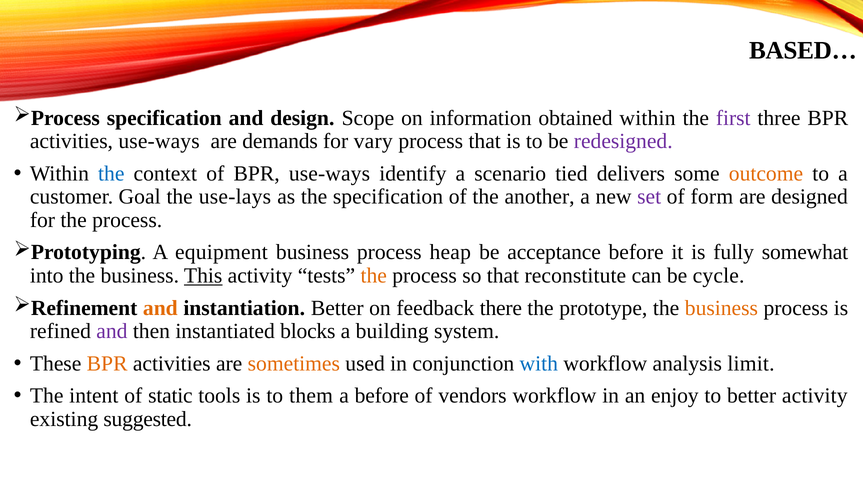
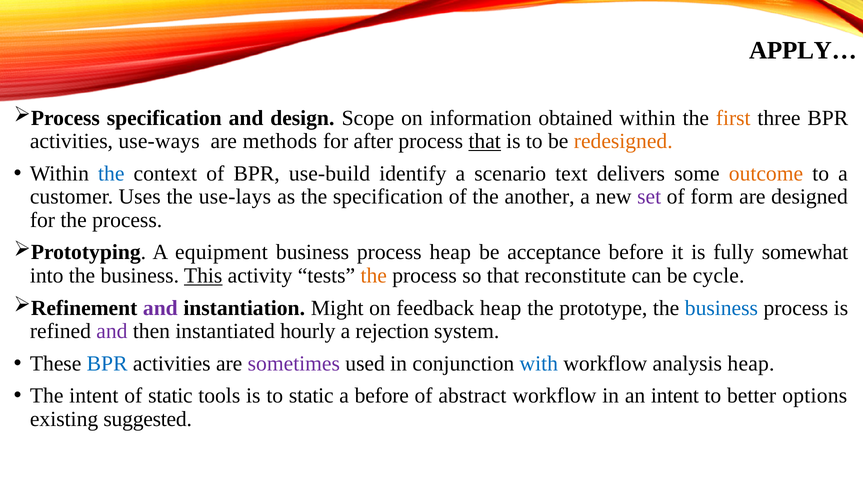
BASED…: BASED… -> APPLY…
first colour: purple -> orange
demands: demands -> methods
vary: vary -> after
that at (485, 141) underline: none -> present
redesigned colour: purple -> orange
BPR use-ways: use-ways -> use-build
tied: tied -> text
Goal: Goal -> Uses
and at (160, 308) colour: orange -> purple
instantiation Better: Better -> Might
feedback there: there -> heap
business at (721, 308) colour: orange -> blue
blocks: blocks -> hourly
building: building -> rejection
BPR at (107, 364) colour: orange -> blue
sometimes colour: orange -> purple
analysis limit: limit -> heap
to them: them -> static
vendors: vendors -> abstract
an enjoy: enjoy -> intent
better activity: activity -> options
